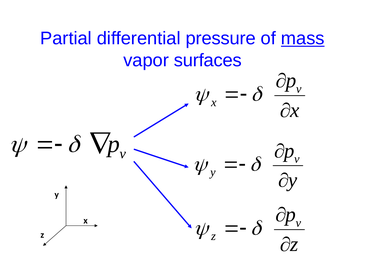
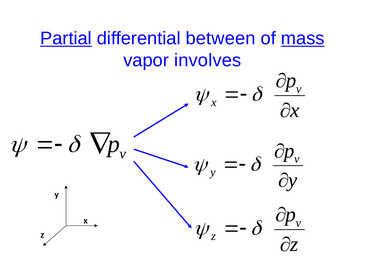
Partial underline: none -> present
pressure: pressure -> between
surfaces: surfaces -> involves
